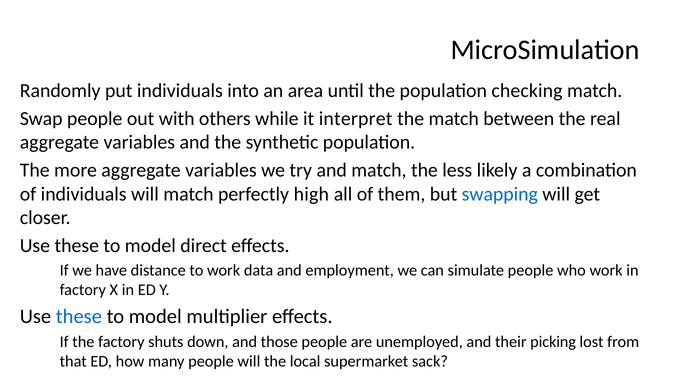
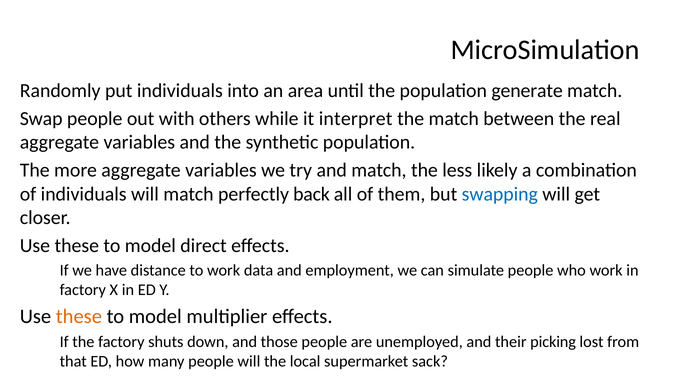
checking: checking -> generate
high: high -> back
these at (79, 316) colour: blue -> orange
